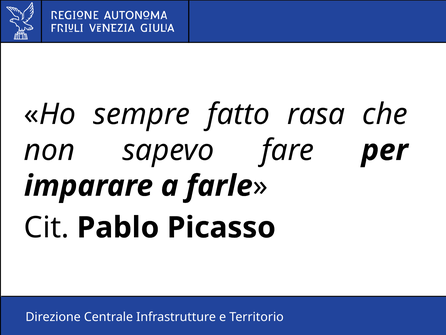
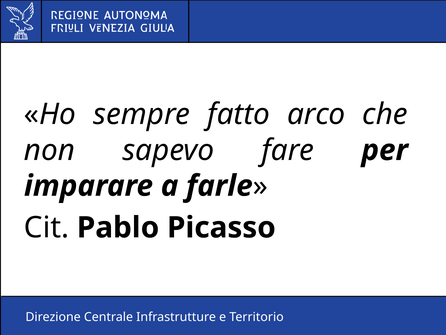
rasa: rasa -> arco
